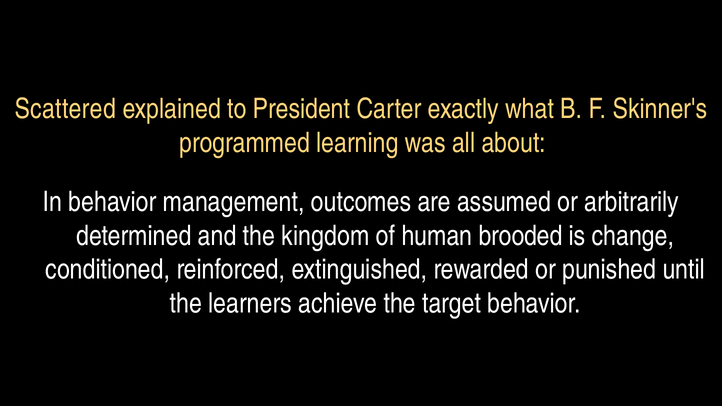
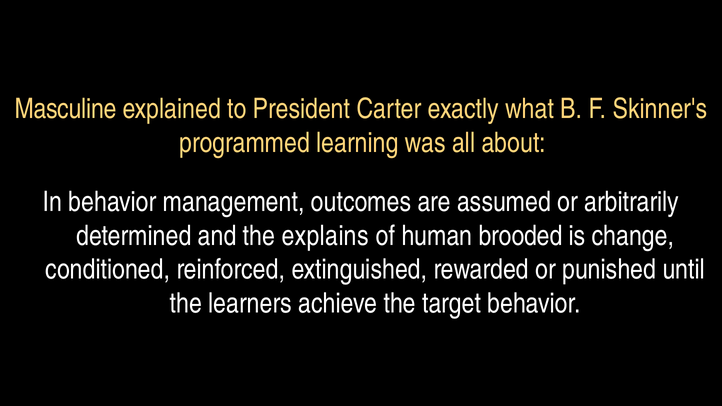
Scattered: Scattered -> Masculine
kingdom: kingdom -> explains
